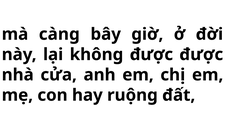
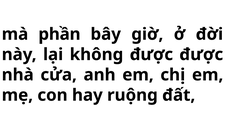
càng: càng -> phần
